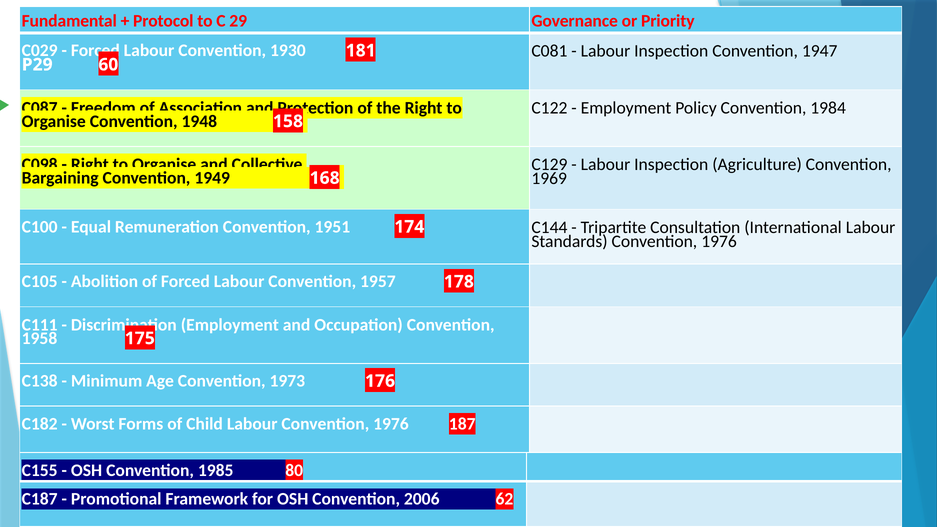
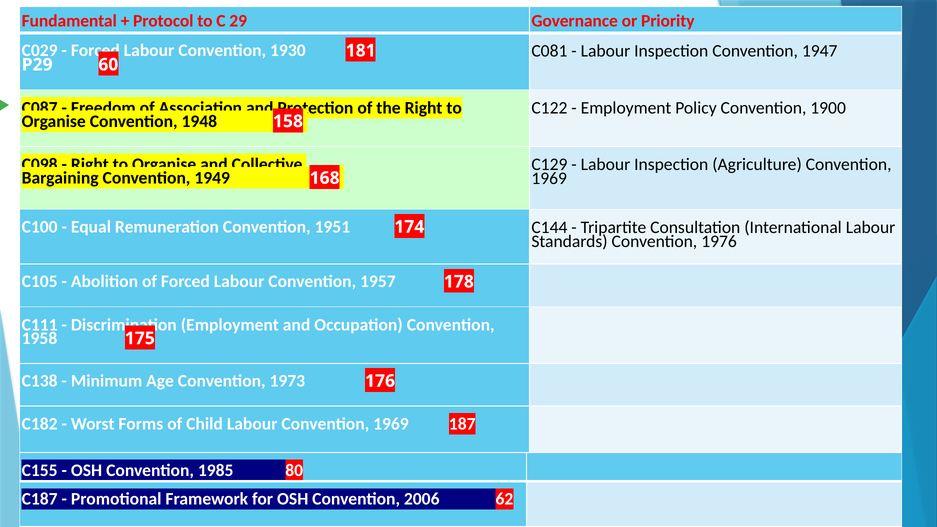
1984: 1984 -> 1900
Labour Convention 1976: 1976 -> 1969
